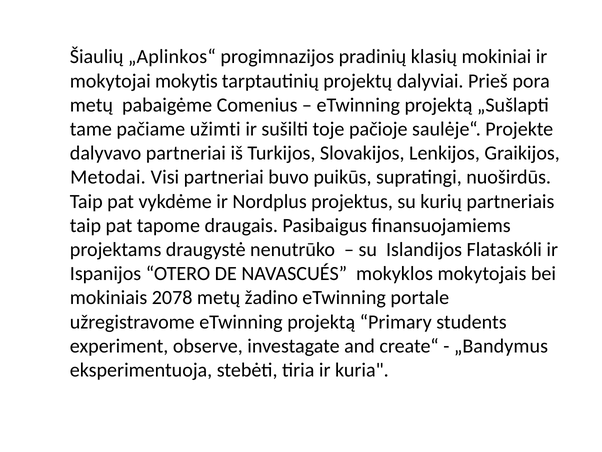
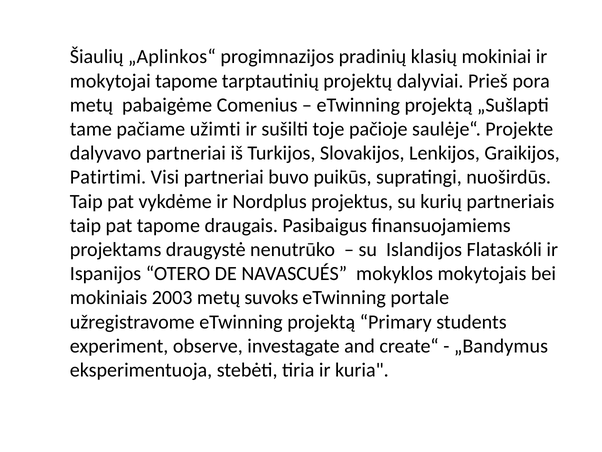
mokytojai mokytis: mokytis -> tapome
Metodai: Metodai -> Patirtimi
2078: 2078 -> 2003
žadino: žadino -> suvoks
